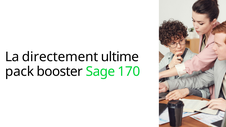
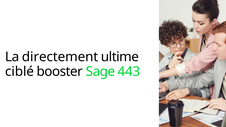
pack: pack -> ciblé
170: 170 -> 443
